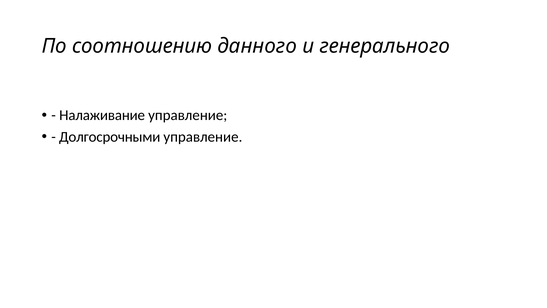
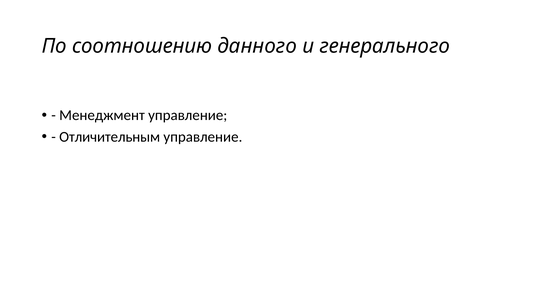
Налаживание: Налаживание -> Менеджмент
Долгосрочными: Долгосрочными -> Отличительным
